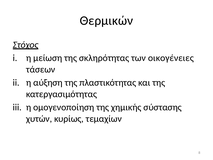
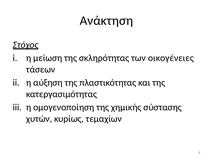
Θερμικών: Θερμικών -> Ανάκτηση
